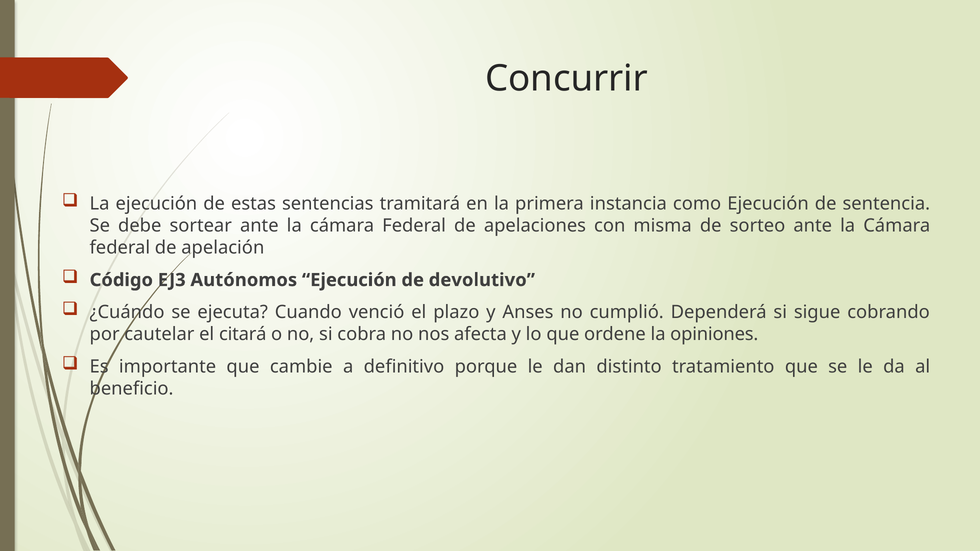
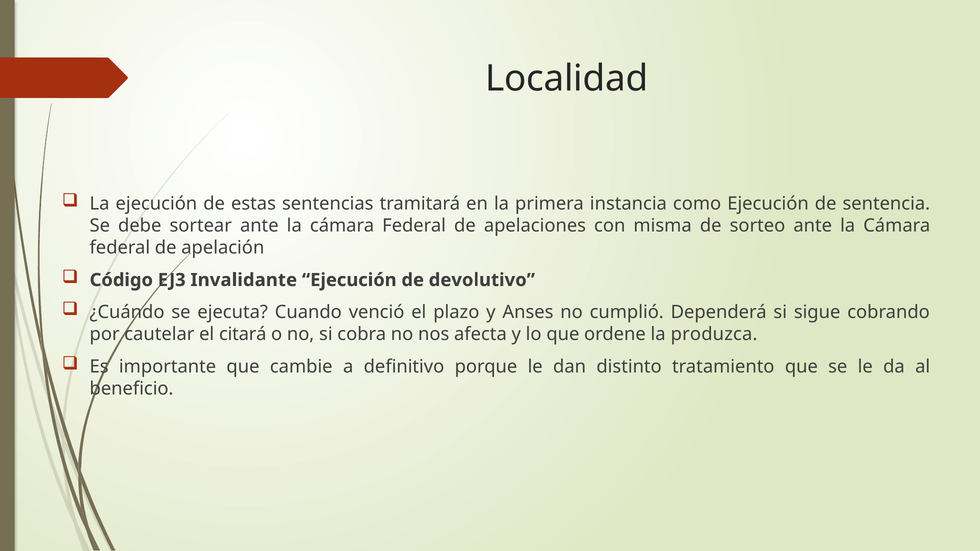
Concurrir: Concurrir -> Localidad
Autónomos: Autónomos -> Invalidante
opiniones: opiniones -> produzca
